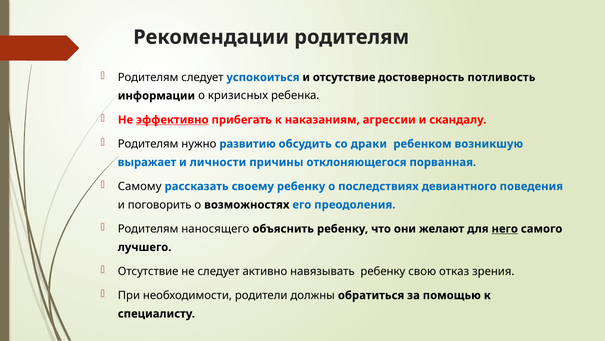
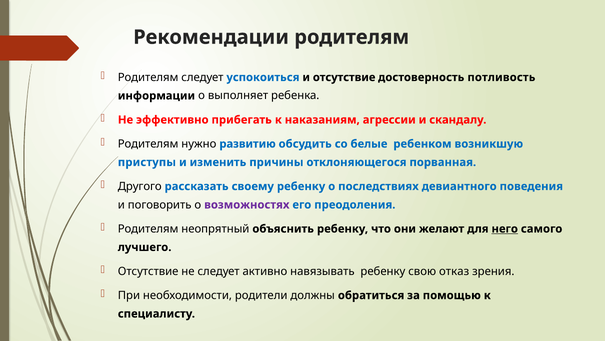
кризисных: кризисных -> выполняет
эффективно underline: present -> none
драки: драки -> белые
выражает: выражает -> приступы
личности: личности -> изменить
Самому: Самому -> Другого
возможностях colour: black -> purple
наносящего: наносящего -> неопрятный
